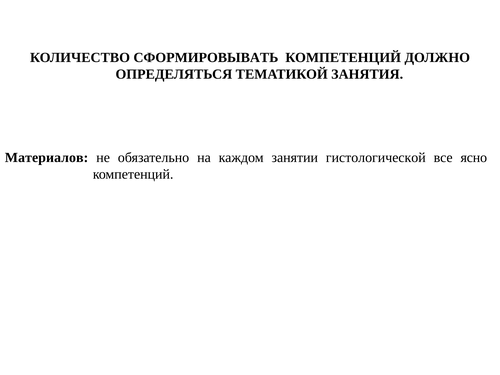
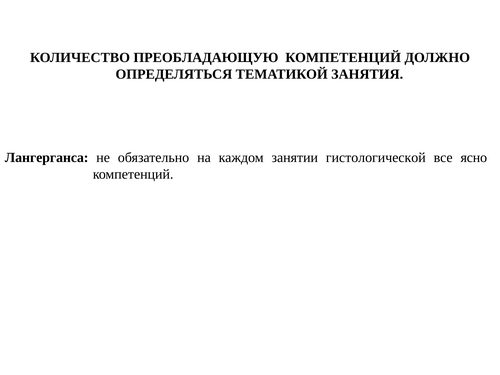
СФОРМИРОВЫВАТЬ: СФОРМИРОВЫВАТЬ -> ПРЕОБЛАДАЮЩУЮ
Материалов: Материалов -> Лангерганса
